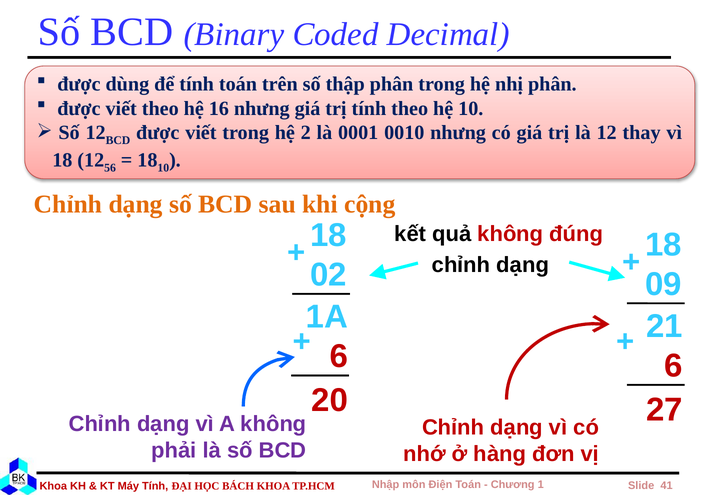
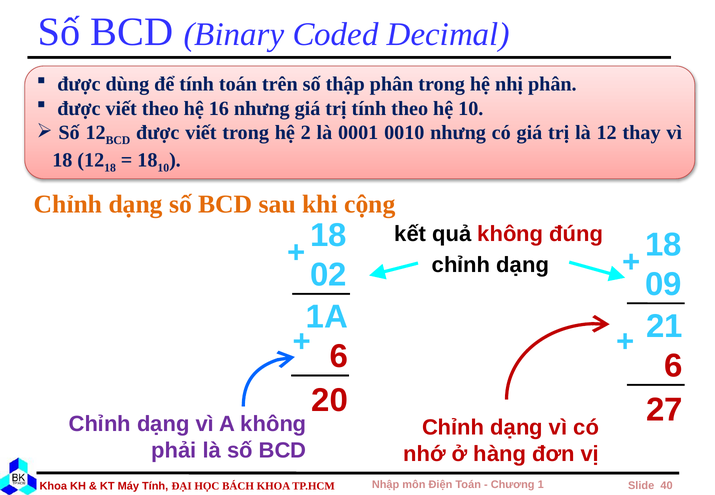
12 56: 56 -> 18
41: 41 -> 40
